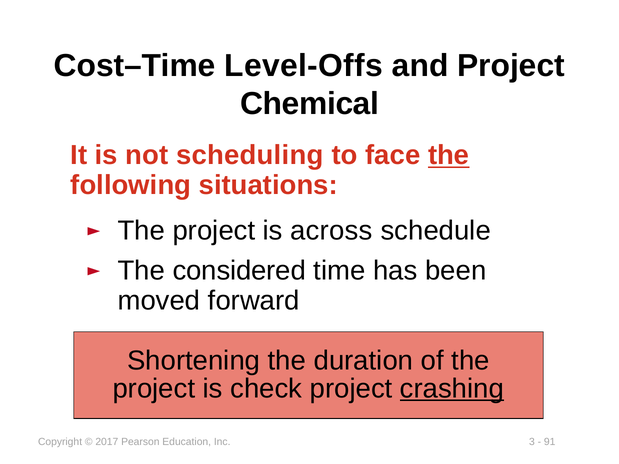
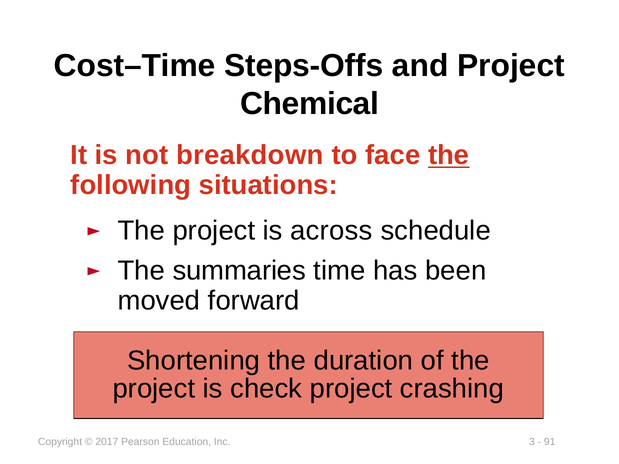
Level-Offs: Level-Offs -> Steps-Offs
scheduling: scheduling -> breakdown
considered: considered -> summaries
crashing underline: present -> none
